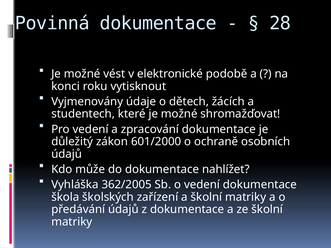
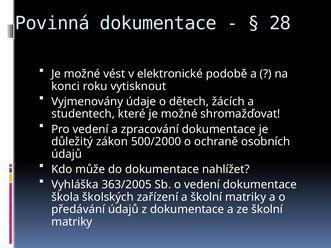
601/2000: 601/2000 -> 500/2000
362/2005: 362/2005 -> 363/2005
